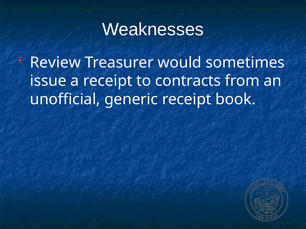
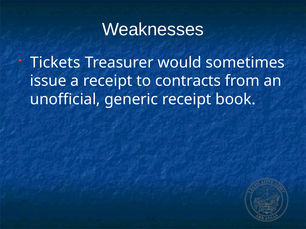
Review: Review -> Tickets
